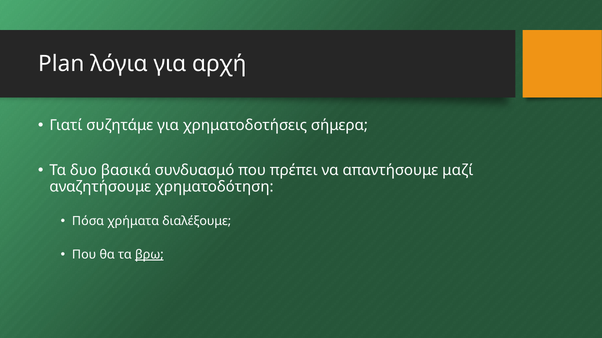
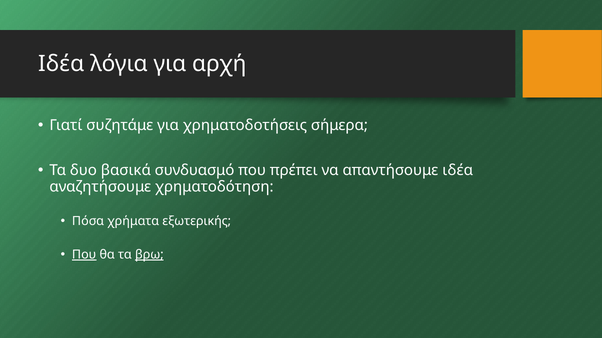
Plan at (61, 64): Plan -> Ιδέα
απαντήσουμε μαζί: μαζί -> ιδέα
διαλέξουμε: διαλέξουμε -> εξωτερικής
Που at (84, 255) underline: none -> present
